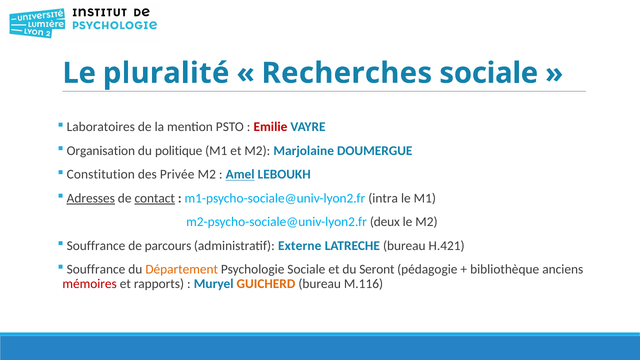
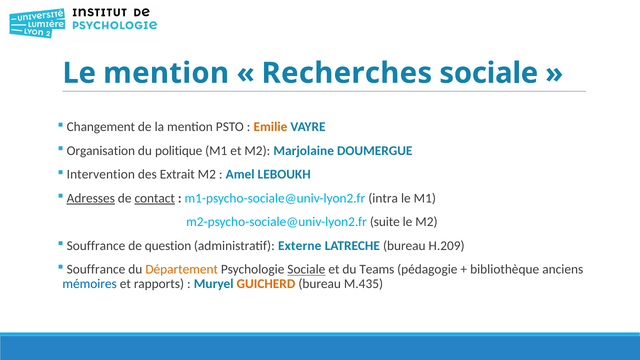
Le pluralité: pluralité -> mention
Laboratoires: Laboratoires -> Changement
Emilie colour: red -> orange
Constitution: Constitution -> Intervention
Privée: Privée -> Extrait
Amel underline: present -> none
deux: deux -> suite
parcours: parcours -> question
H.421: H.421 -> H.209
Sociale at (306, 269) underline: none -> present
Seront: Seront -> Teams
mémoires colour: red -> blue
M.116: M.116 -> M.435
